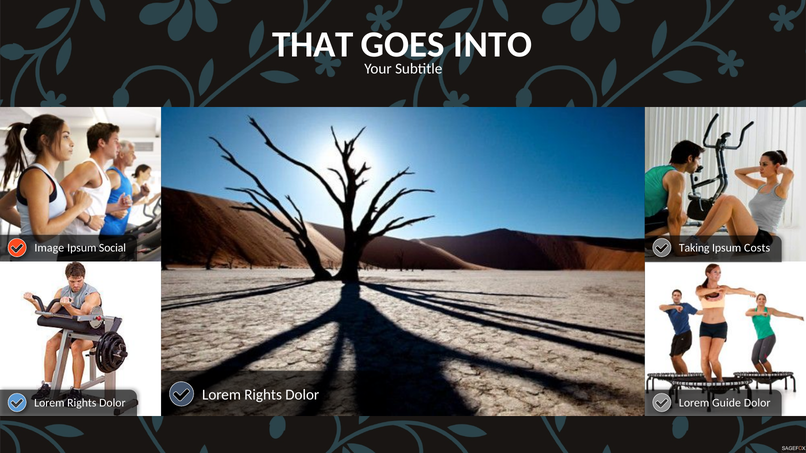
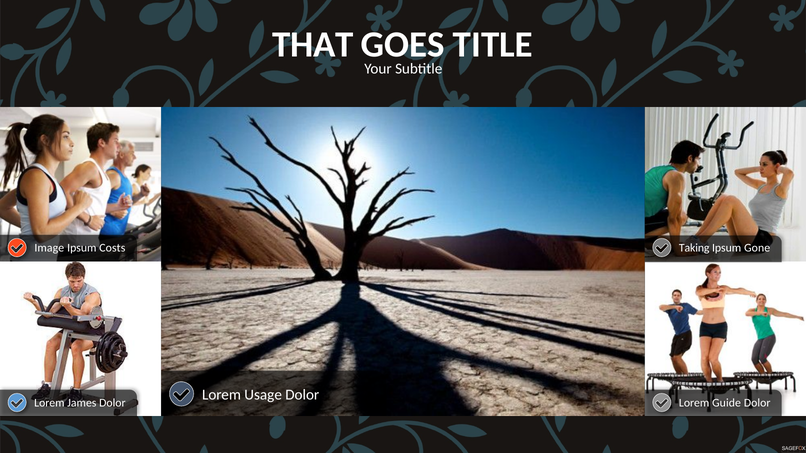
INTO: INTO -> TITLE
Social: Social -> Costs
Costs: Costs -> Gone
Rights at (263, 395): Rights -> Usage
Rights at (82, 403): Rights -> James
